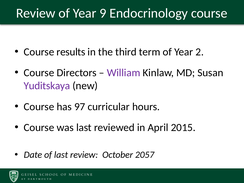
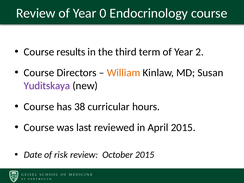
9: 9 -> 0
William colour: purple -> orange
97: 97 -> 38
of last: last -> risk
October 2057: 2057 -> 2015
